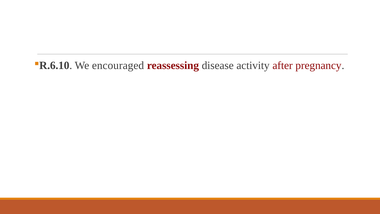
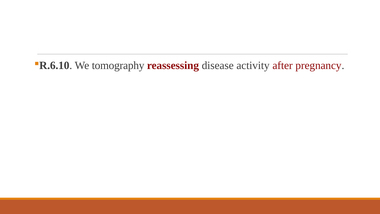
encouraged: encouraged -> tomography
